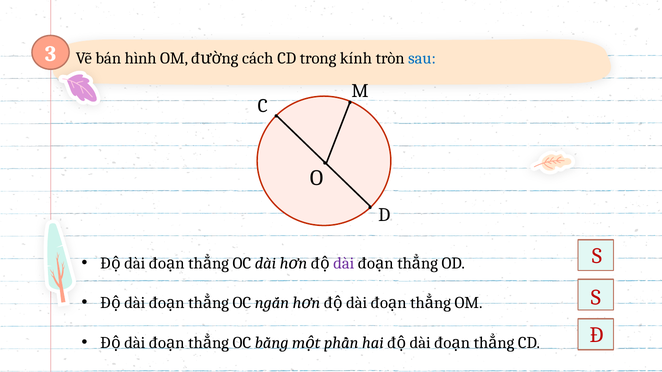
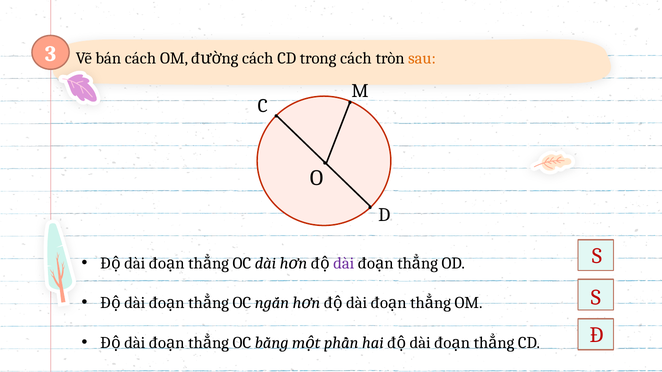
hình at (141, 58): hình -> cách
trong kính: kính -> cách
sau colour: blue -> orange
